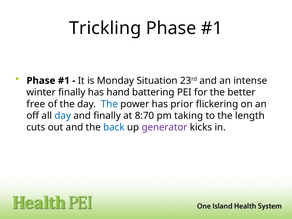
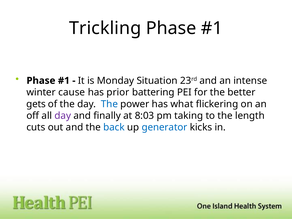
winter finally: finally -> cause
hand: hand -> prior
free: free -> gets
prior: prior -> what
day at (63, 116) colour: blue -> purple
8:70: 8:70 -> 8:03
generator colour: purple -> blue
